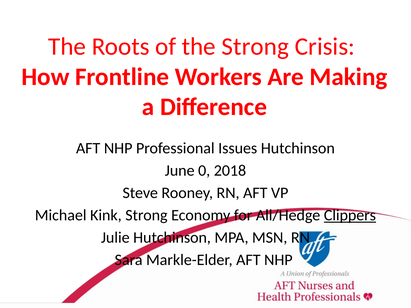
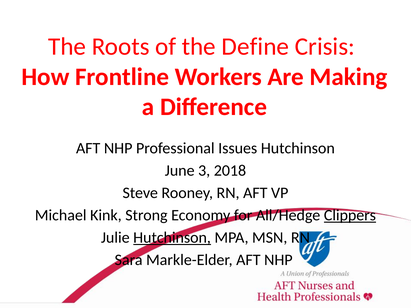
the Strong: Strong -> Define
0: 0 -> 3
Hutchinson at (172, 238) underline: none -> present
